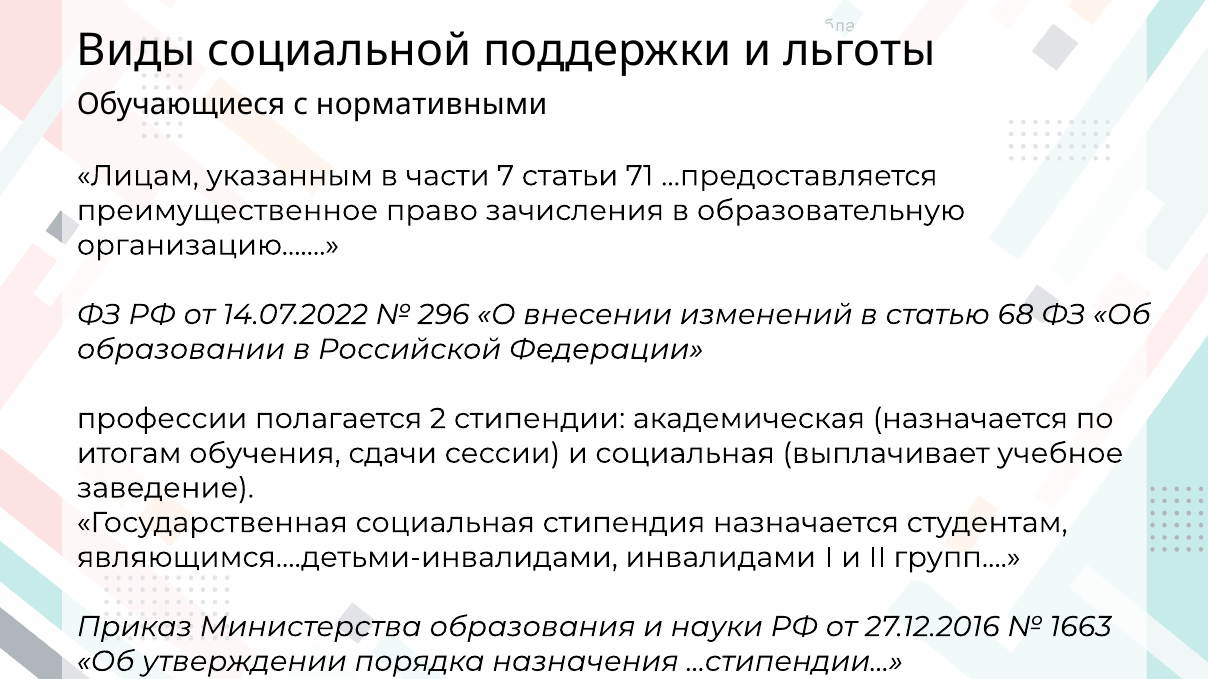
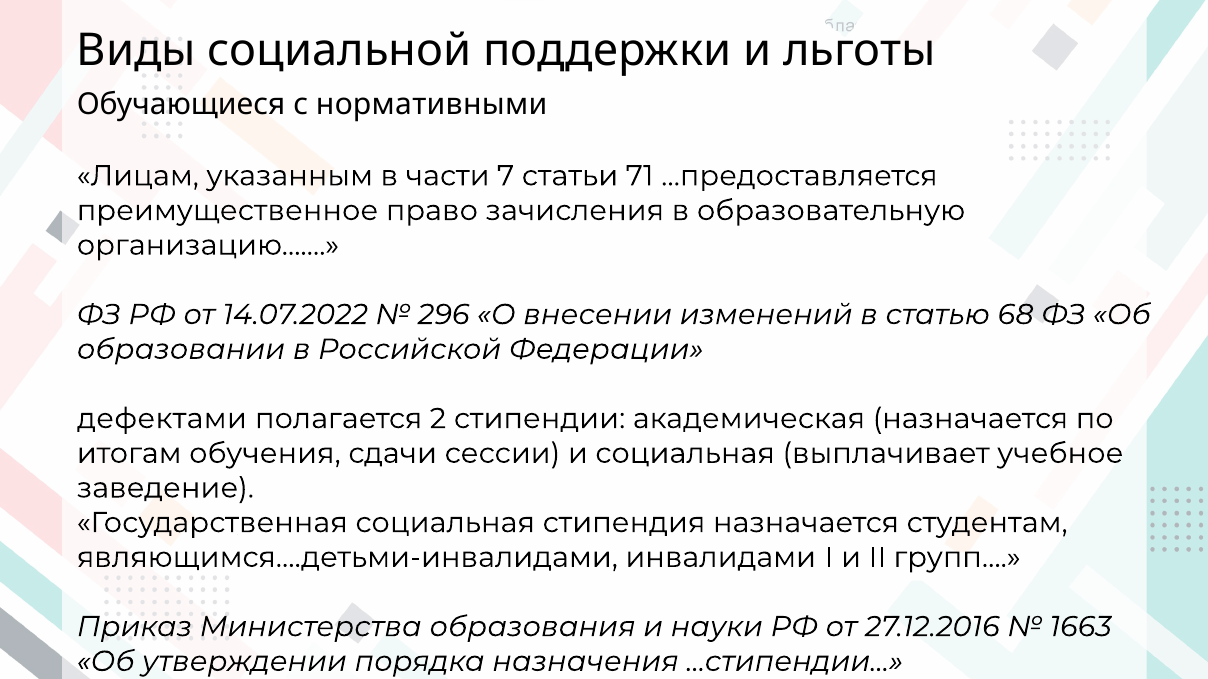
профессии: профессии -> дефектами
